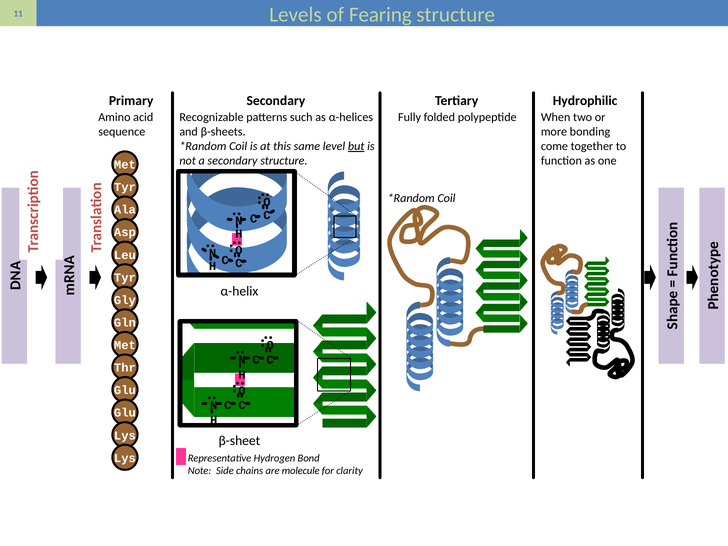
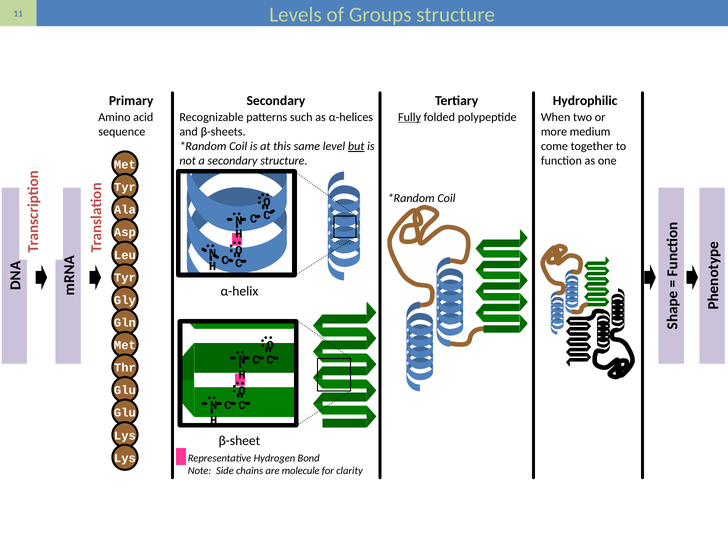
Fearing: Fearing -> Groups
Fully underline: none -> present
bonding: bonding -> medium
